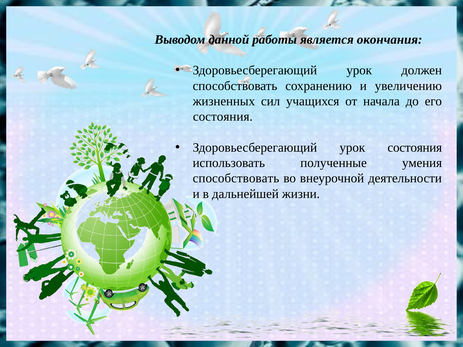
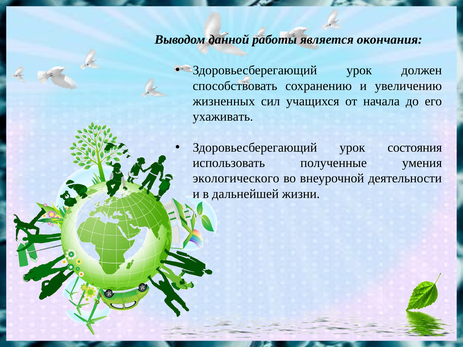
состояния at (223, 117): состояния -> ухаживать
способствовать at (236, 179): способствовать -> экологического
